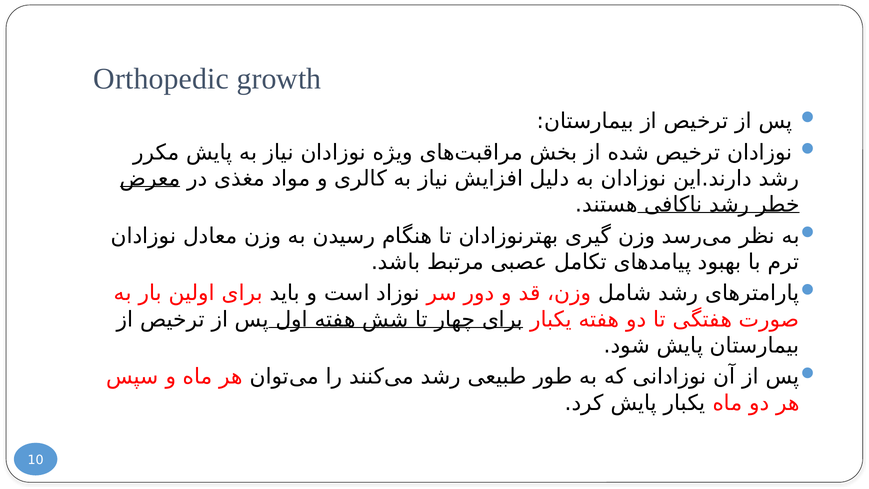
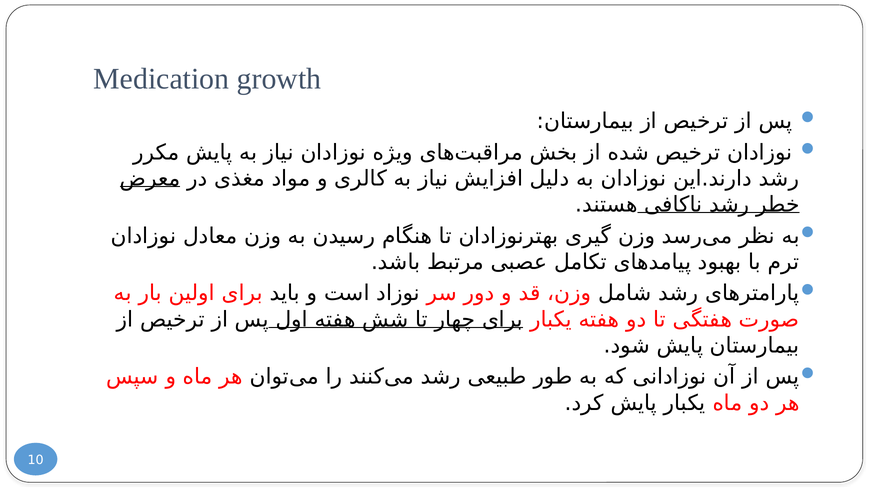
Orthopedic: Orthopedic -> Medication
